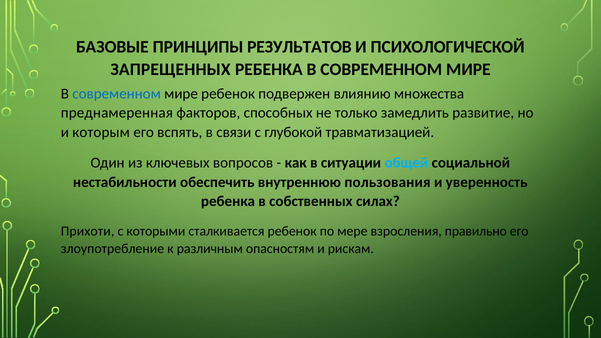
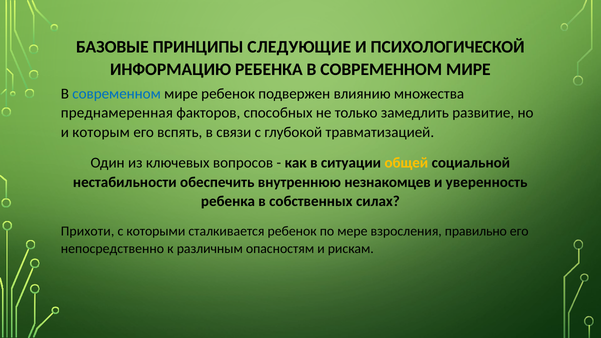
РЕЗУЛЬТАТОВ: РЕЗУЛЬТАТОВ -> СЛЕДУЮЩИЕ
ЗАПРЕЩЕННЫХ: ЗАПРЕЩЕННЫХ -> ИНФОРМАЦИЮ
общей colour: light blue -> yellow
пользования: пользования -> незнакомцев
злоупотребление: злоупотребление -> непосредственно
